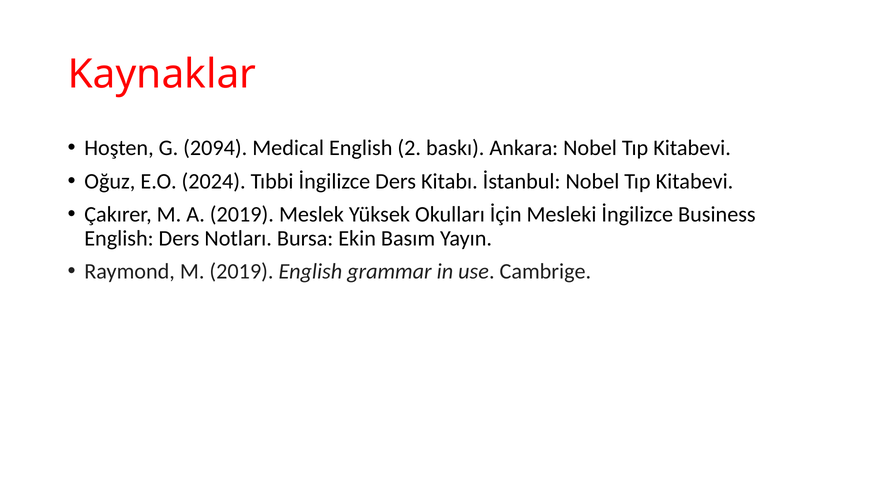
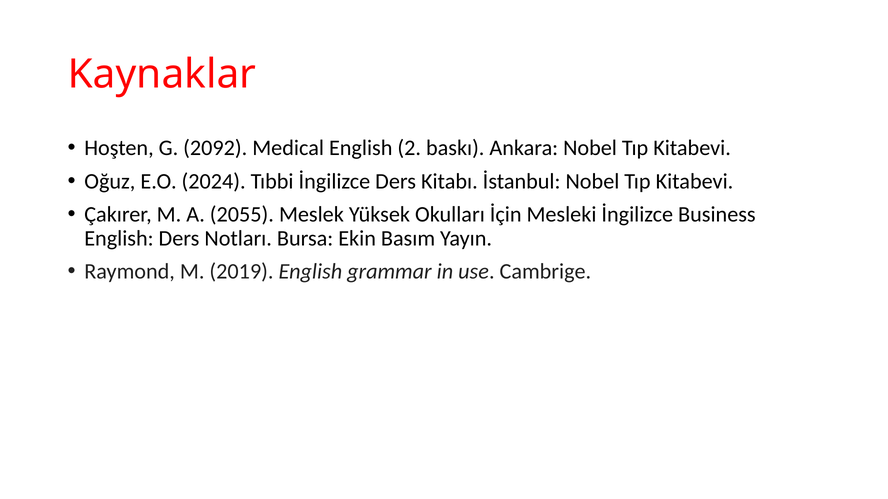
2094: 2094 -> 2092
A 2019: 2019 -> 2055
